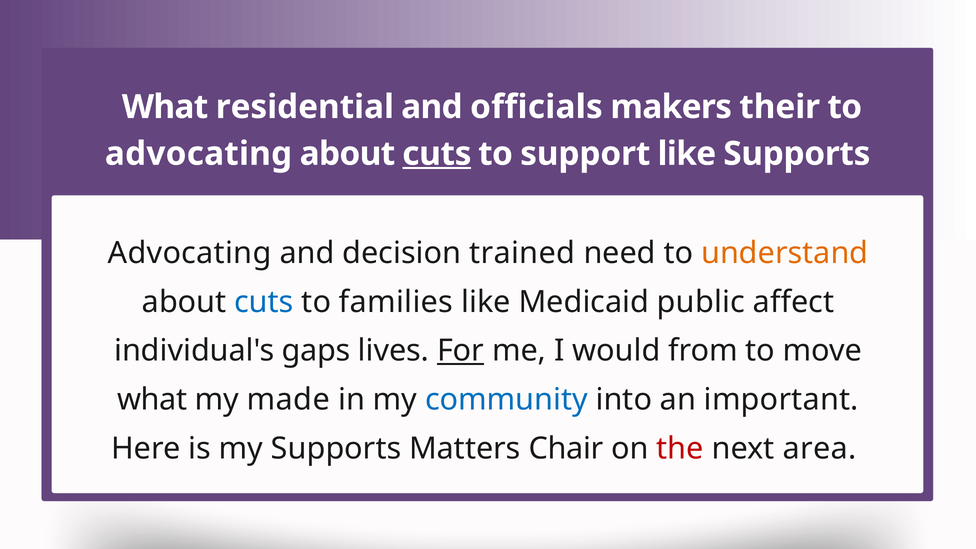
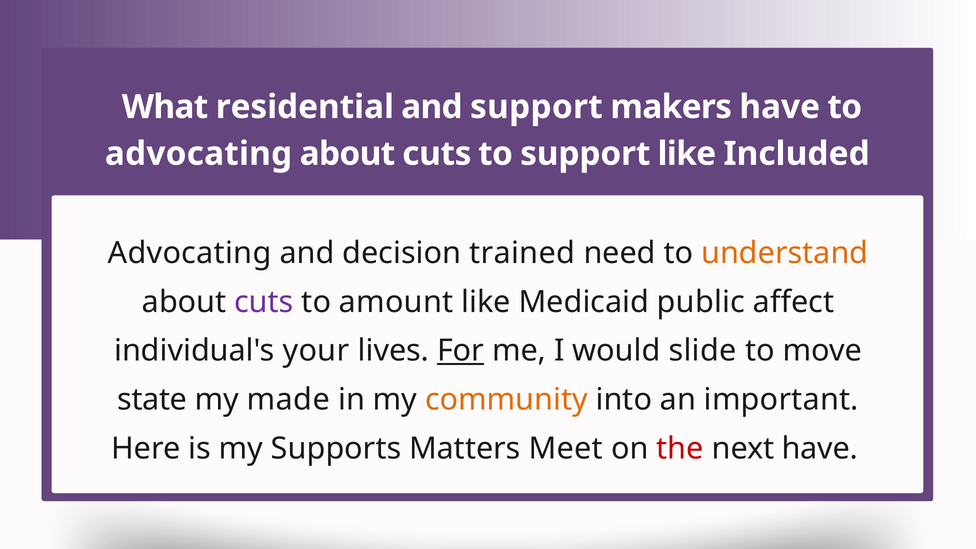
and officials: officials -> support
makers their: their -> have
cuts at (437, 154) underline: present -> none
like Supports: Supports -> Included
cuts at (264, 302) colour: blue -> purple
families: families -> amount
gaps: gaps -> your
from: from -> slide
what at (152, 400): what -> state
community colour: blue -> orange
Chair: Chair -> Meet
next area: area -> have
